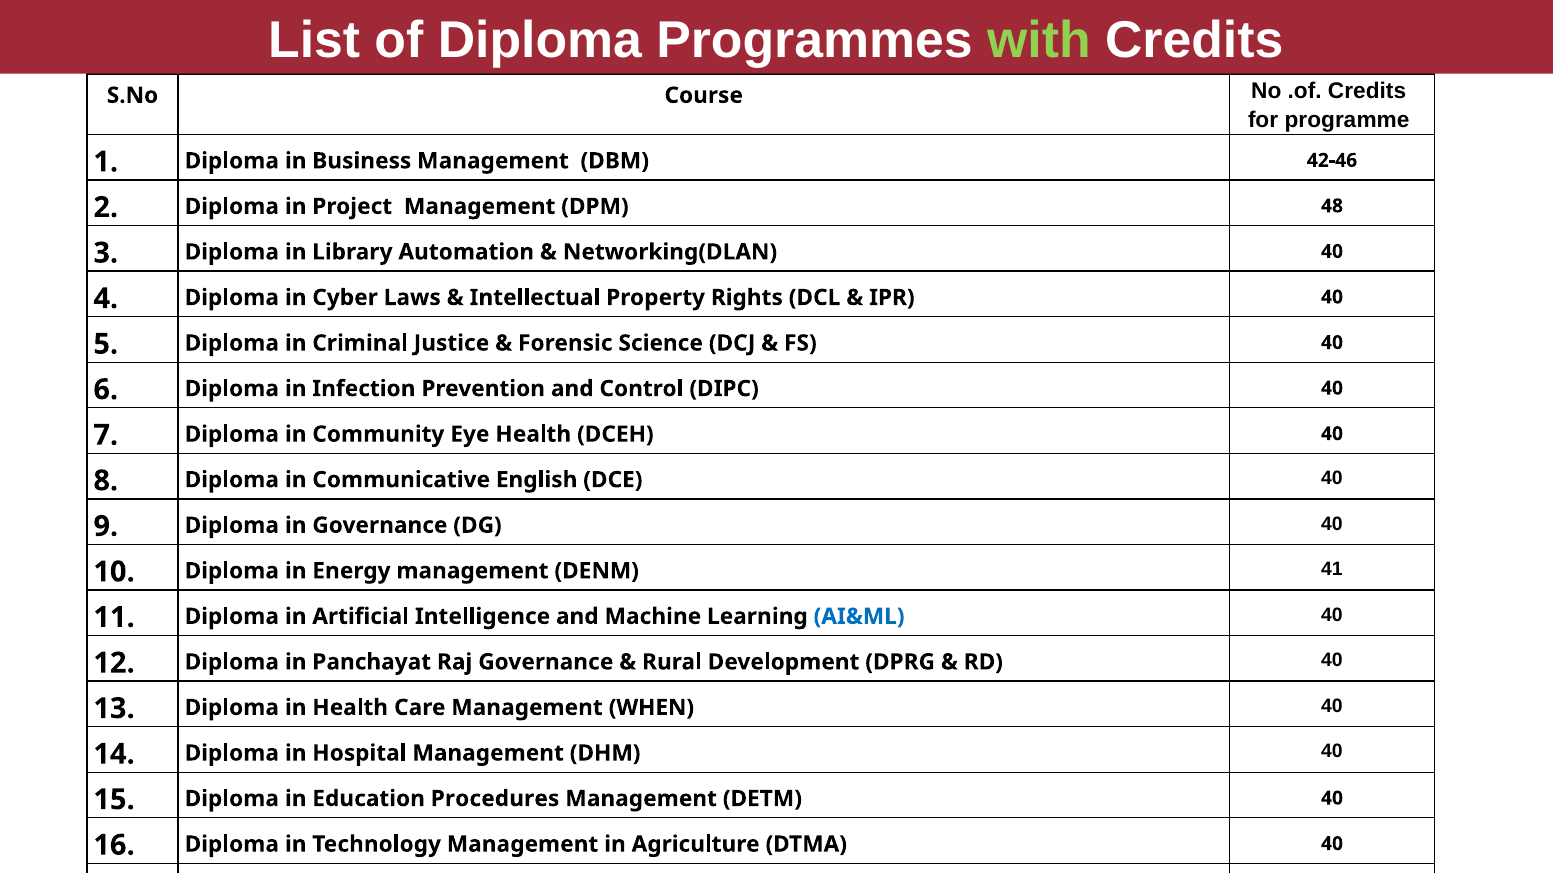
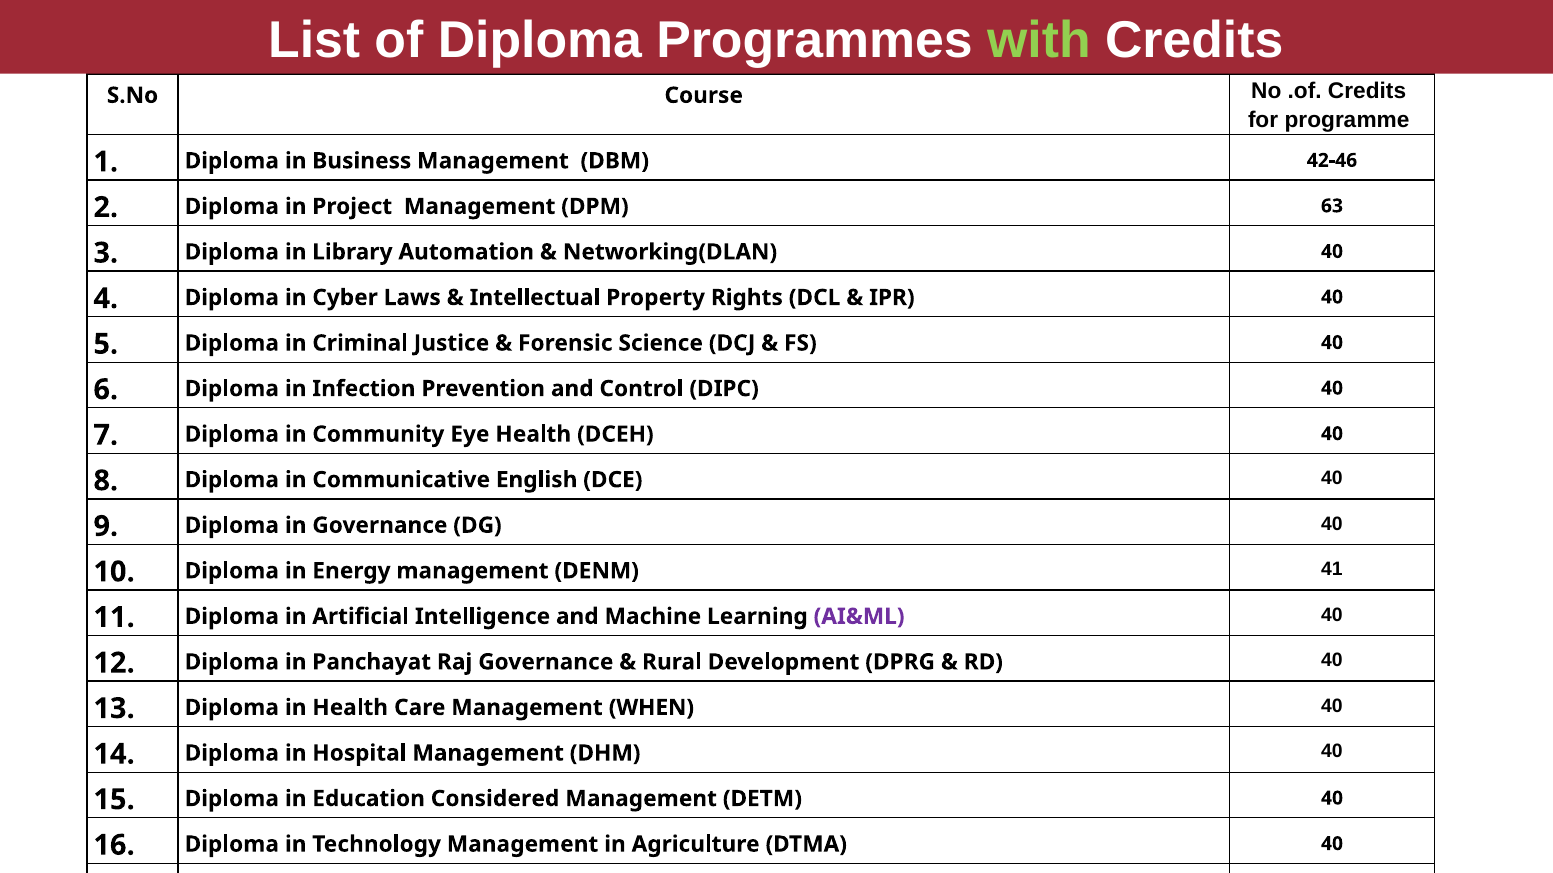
48: 48 -> 63
AI&ML colour: blue -> purple
Procedures: Procedures -> Considered
